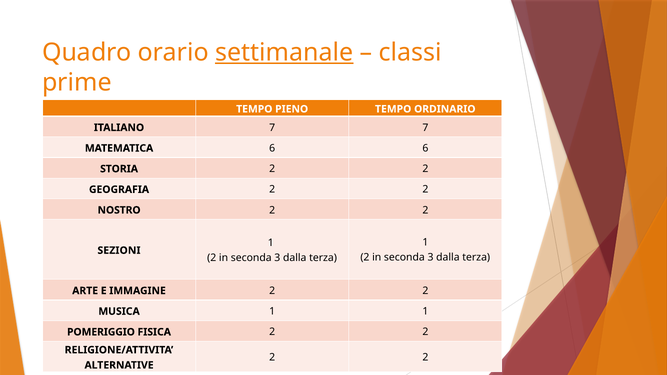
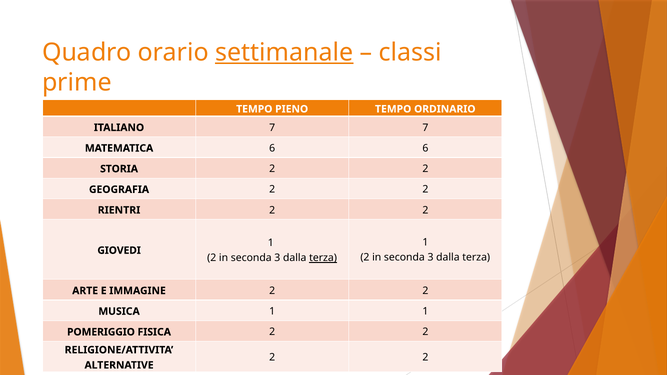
NOSTRO: NOSTRO -> RIENTRI
SEZIONI: SEZIONI -> GIOVEDI
terza at (323, 258) underline: none -> present
